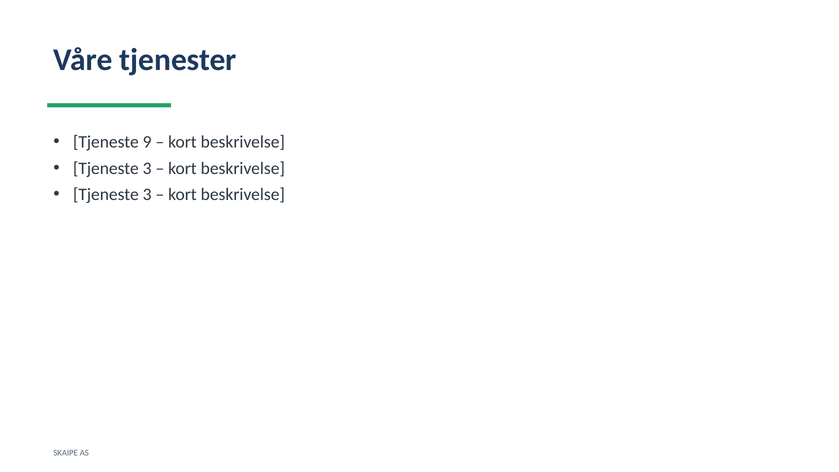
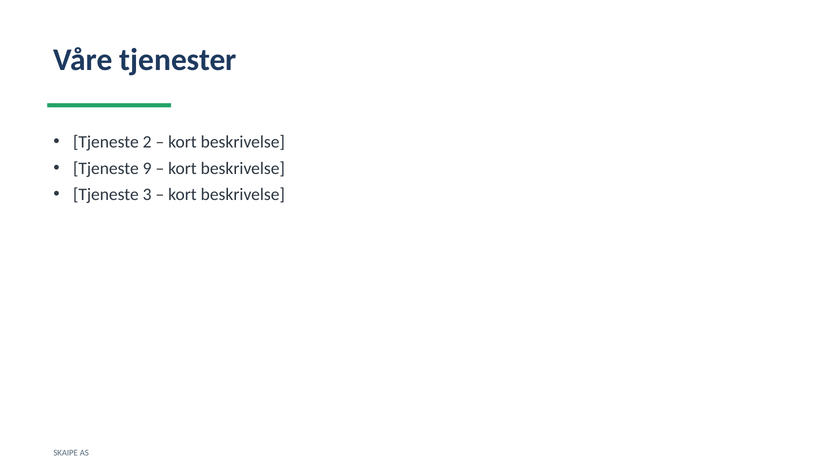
9: 9 -> 2
3 at (147, 168): 3 -> 9
